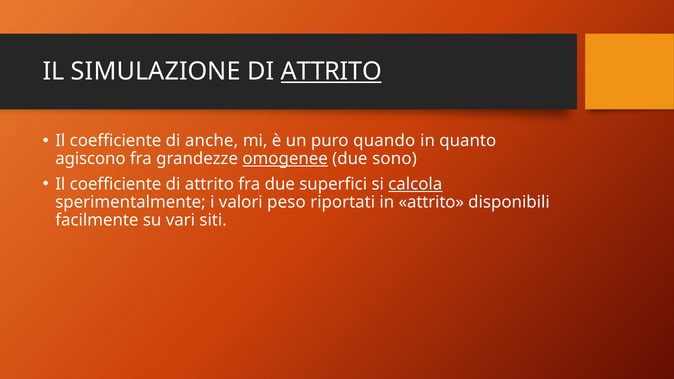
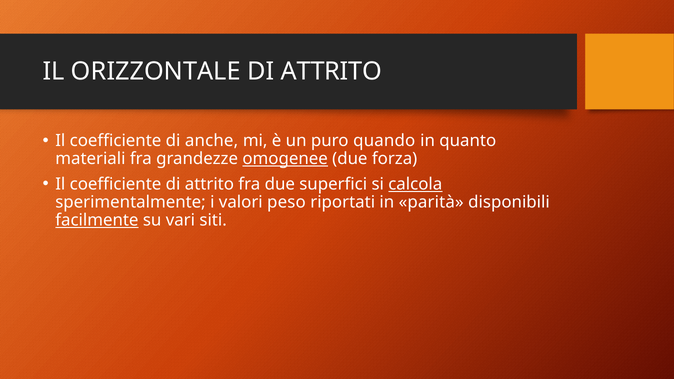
SIMULAZIONE: SIMULAZIONE -> ORIZZONTALE
ATTRITO at (331, 71) underline: present -> none
agiscono: agiscono -> materiali
sono: sono -> forza
in attrito: attrito -> parità
facilmente underline: none -> present
